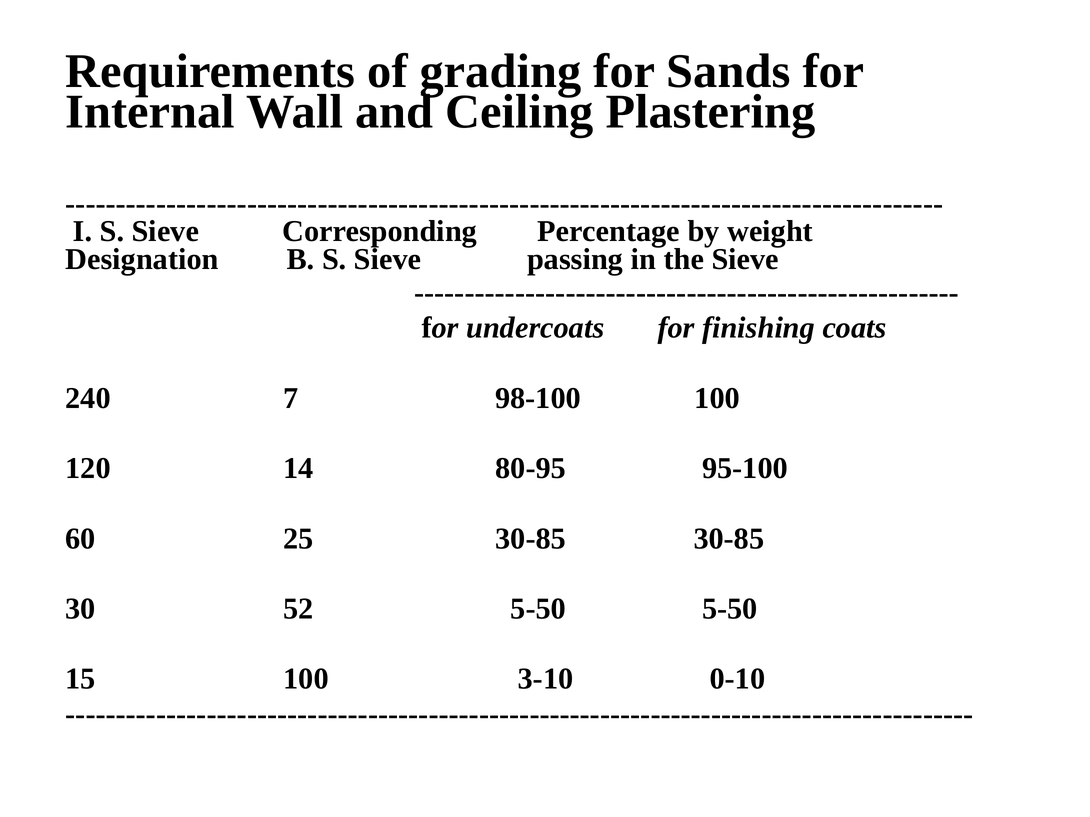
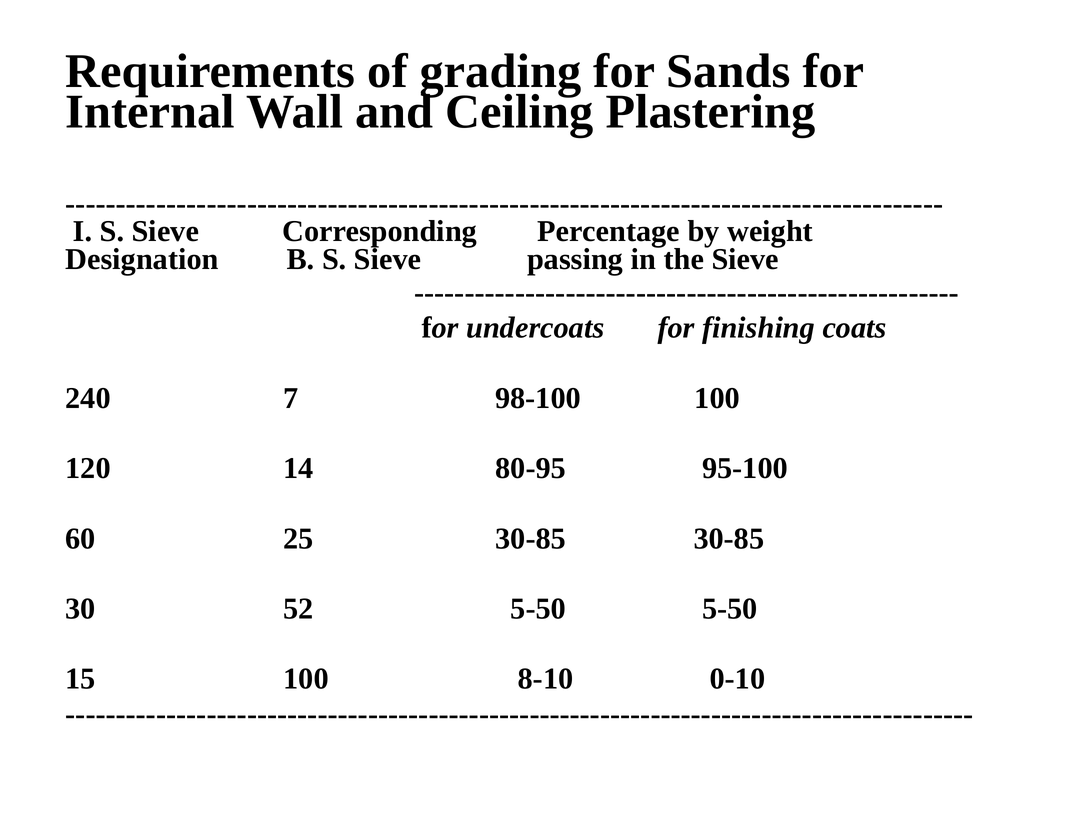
3-10: 3-10 -> 8-10
